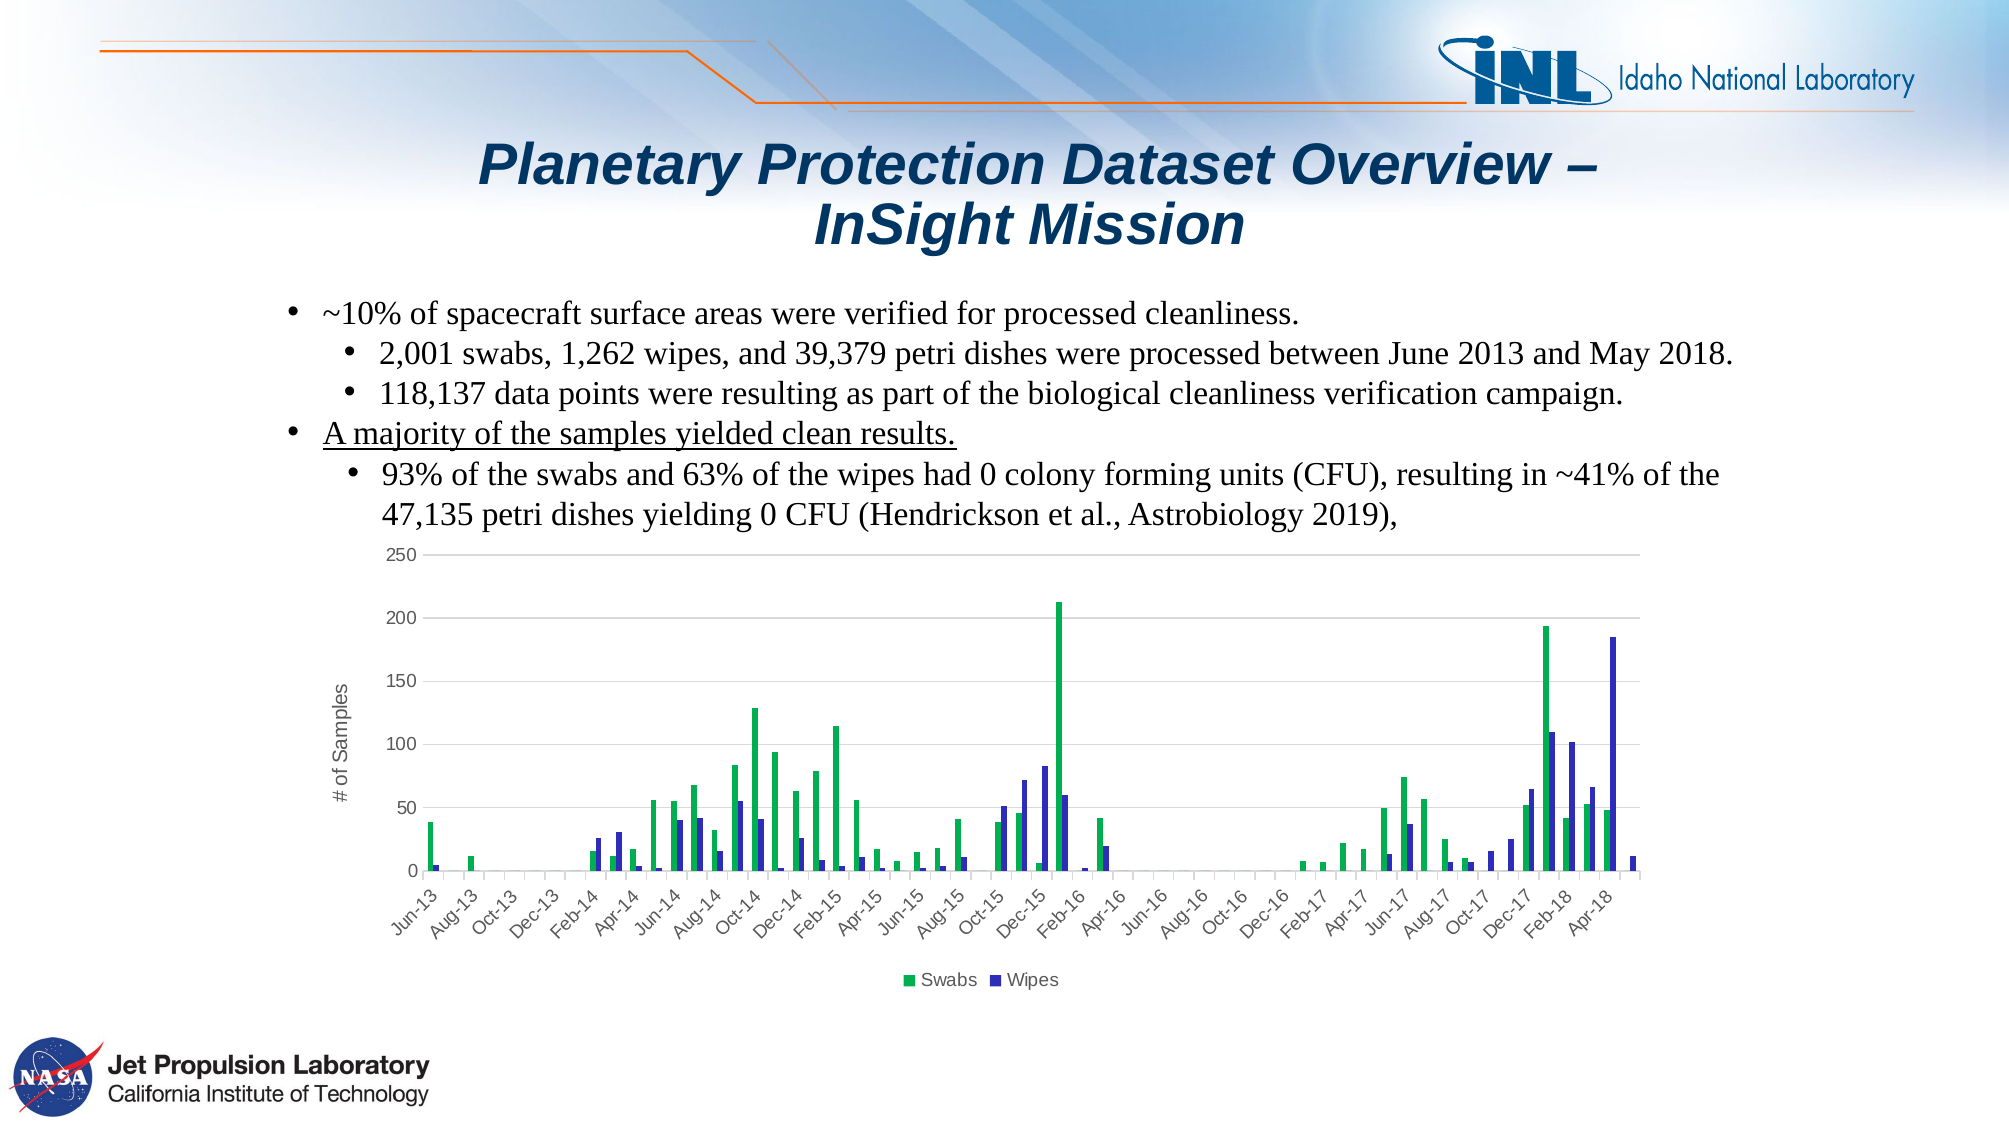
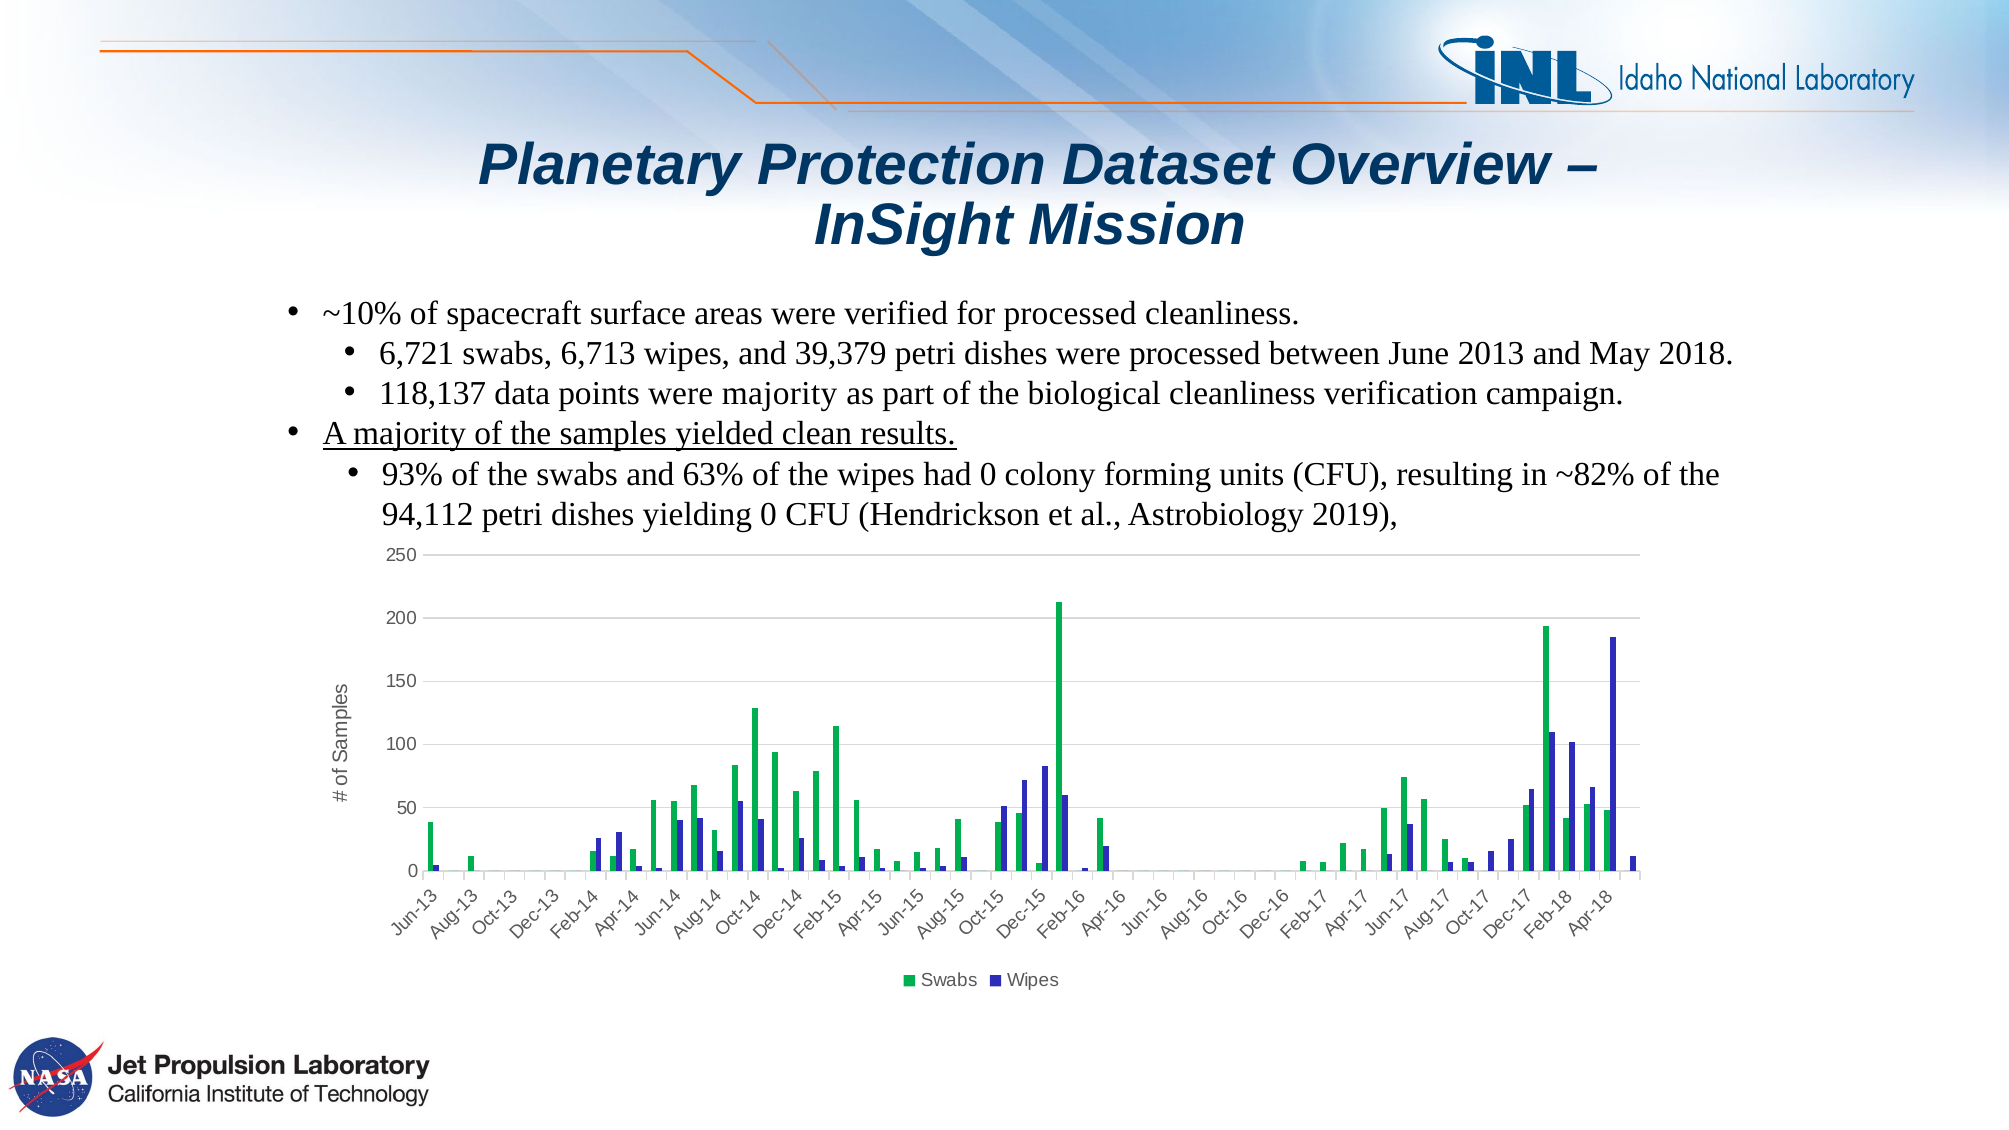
2,001: 2,001 -> 6,721
1,262: 1,262 -> 6,713
were resulting: resulting -> majority
~41%: ~41% -> ~82%
47,135: 47,135 -> 94,112
